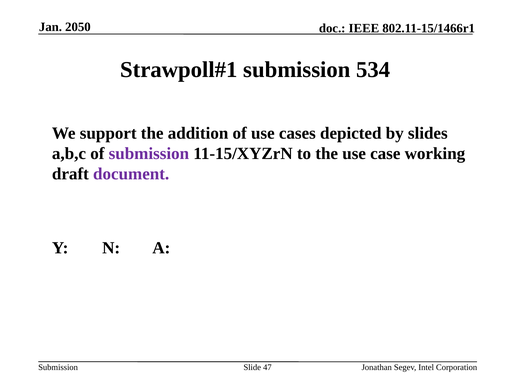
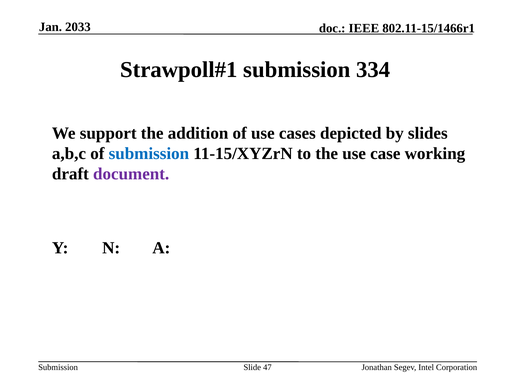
2050: 2050 -> 2033
534: 534 -> 334
submission at (149, 154) colour: purple -> blue
